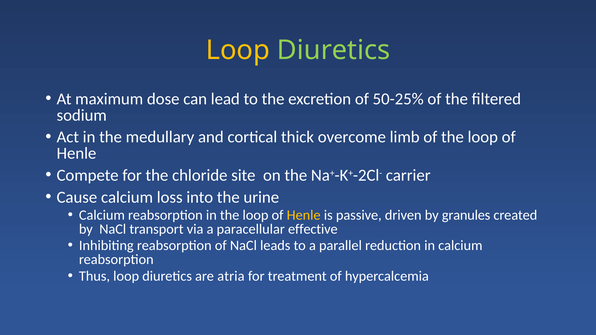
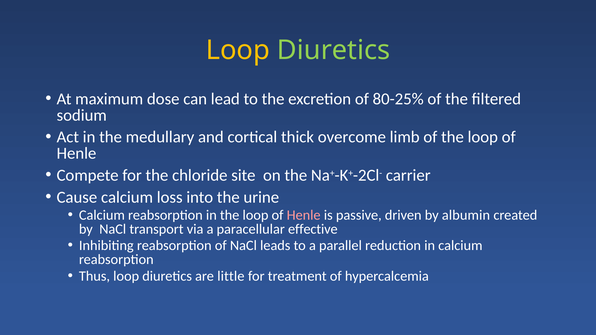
50-25%: 50-25% -> 80-25%
Henle at (304, 215) colour: yellow -> pink
granules: granules -> albumin
atria: atria -> little
